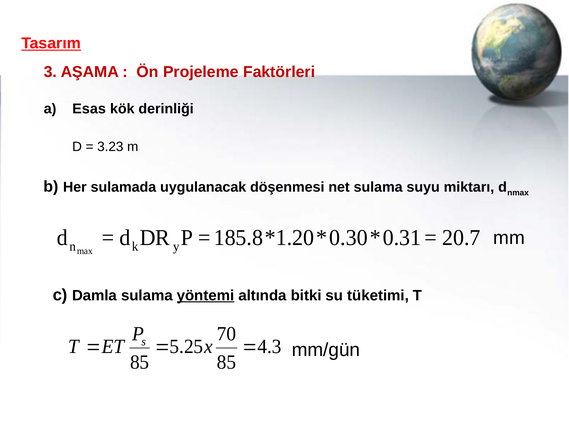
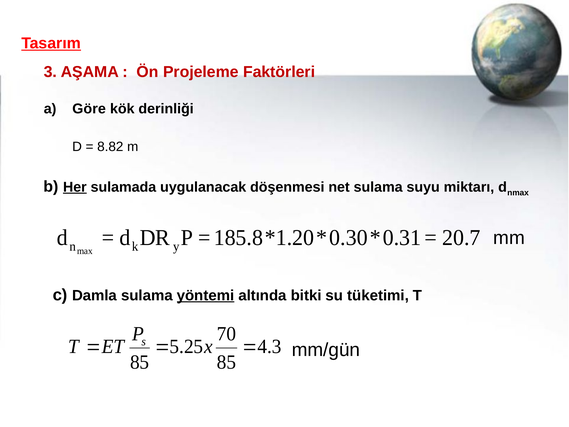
Esas: Esas -> Göre
3.23: 3.23 -> 8.82
Her underline: none -> present
